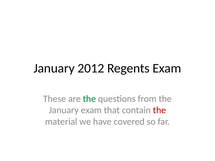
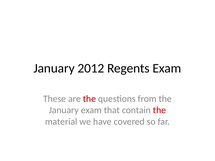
the at (89, 99) colour: green -> red
